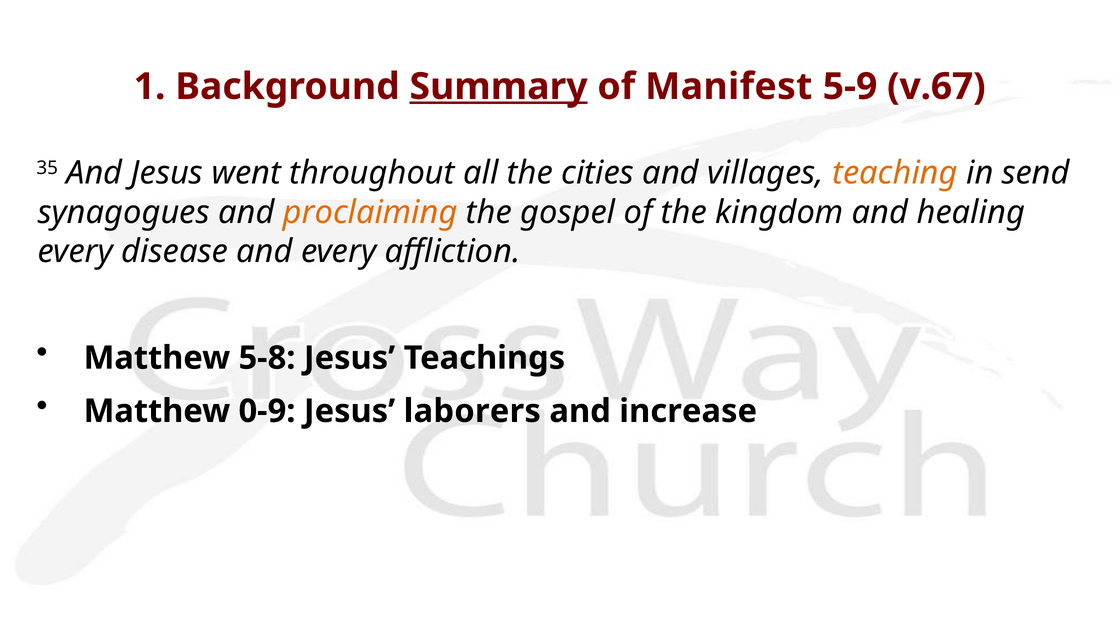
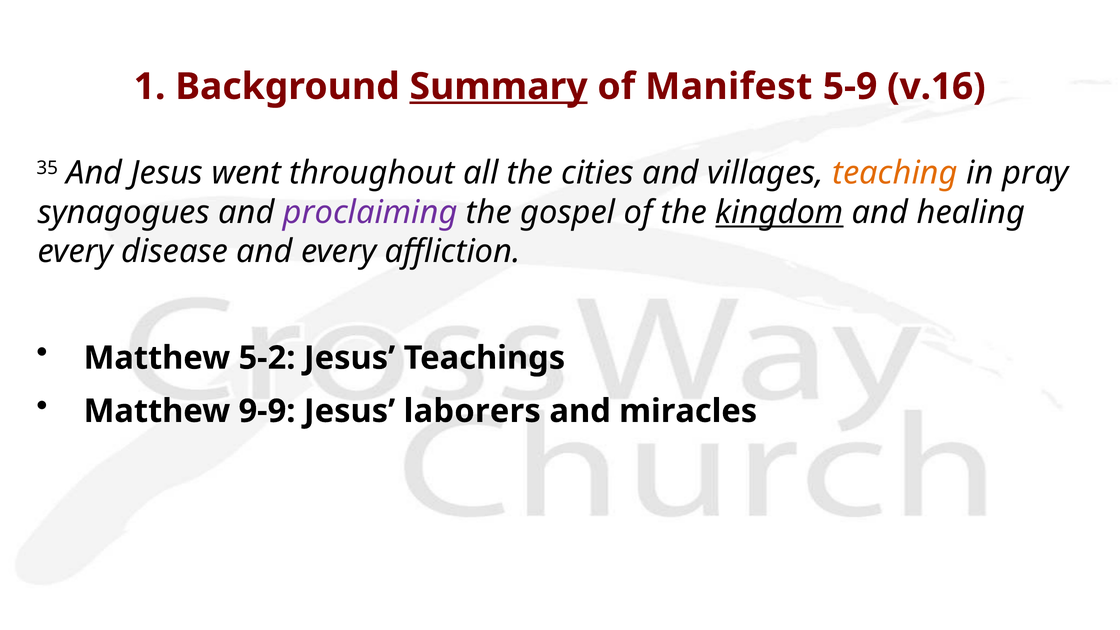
v.67: v.67 -> v.16
send: send -> pray
proclaiming colour: orange -> purple
kingdom underline: none -> present
5-8: 5-8 -> 5-2
0-9: 0-9 -> 9-9
increase: increase -> miracles
